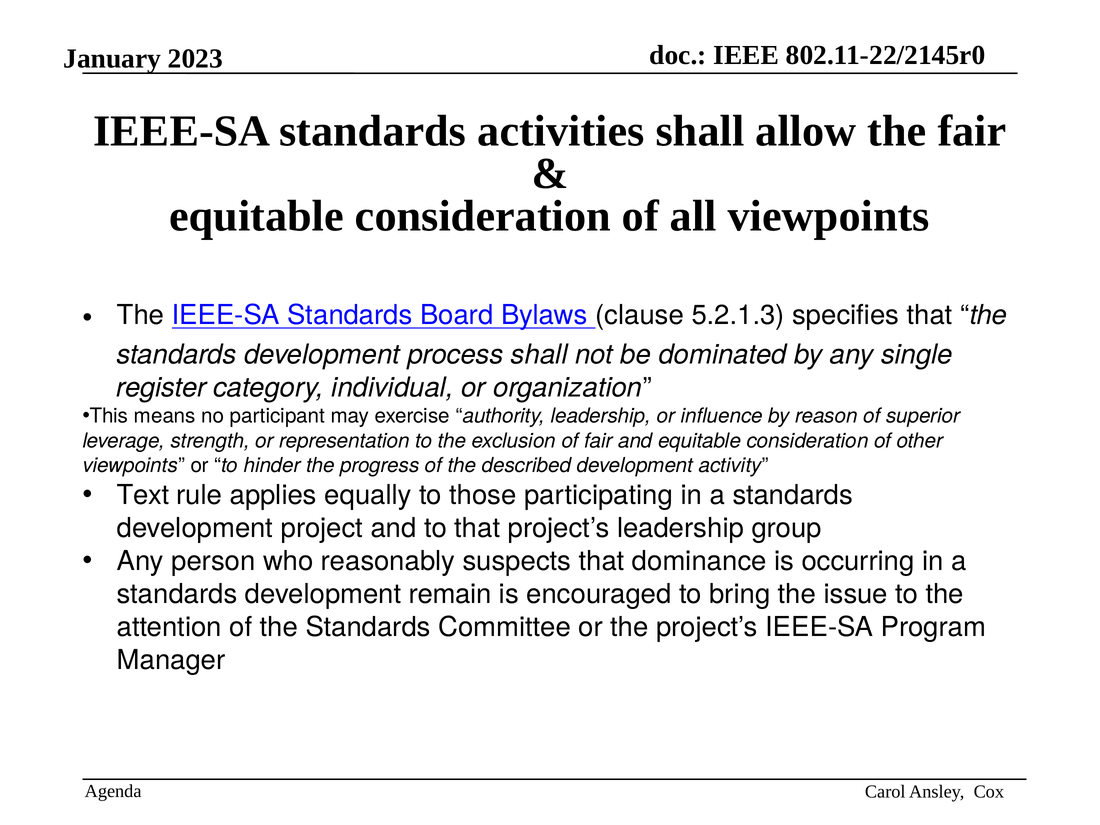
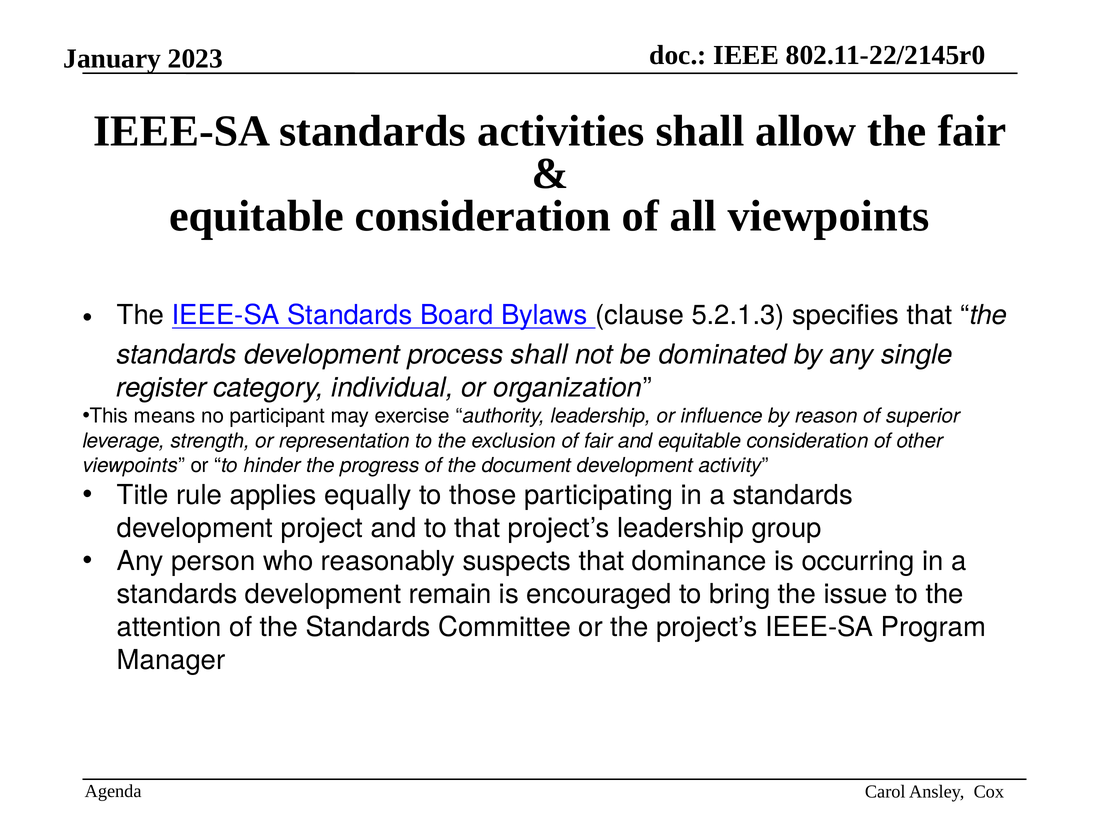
described: described -> document
Text: Text -> Title
